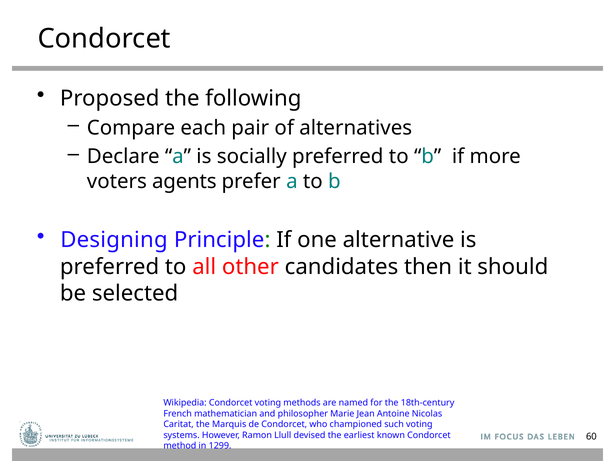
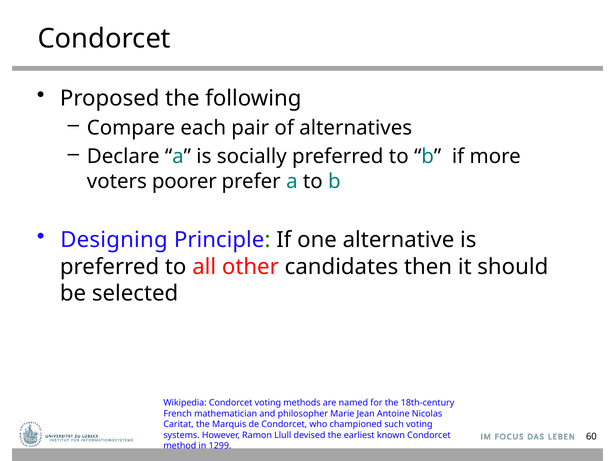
agents: agents -> poorer
